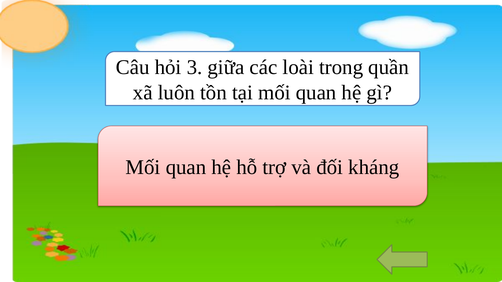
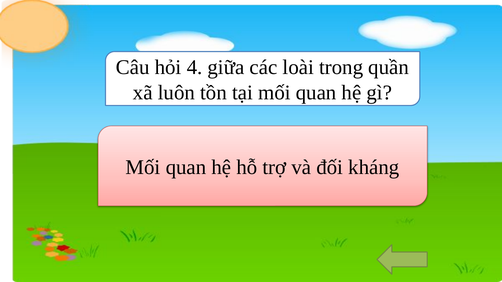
3: 3 -> 4
